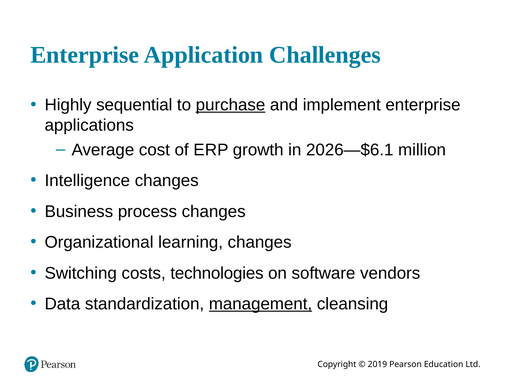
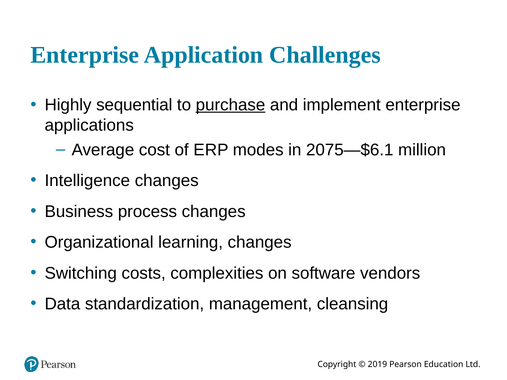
growth: growth -> modes
2026—$6.1: 2026—$6.1 -> 2075—$6.1
technologies: technologies -> complexities
management underline: present -> none
